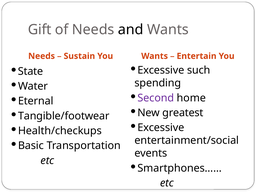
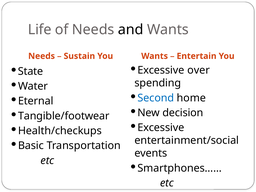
Gift: Gift -> Life
such: such -> over
Second colour: purple -> blue
greatest: greatest -> decision
